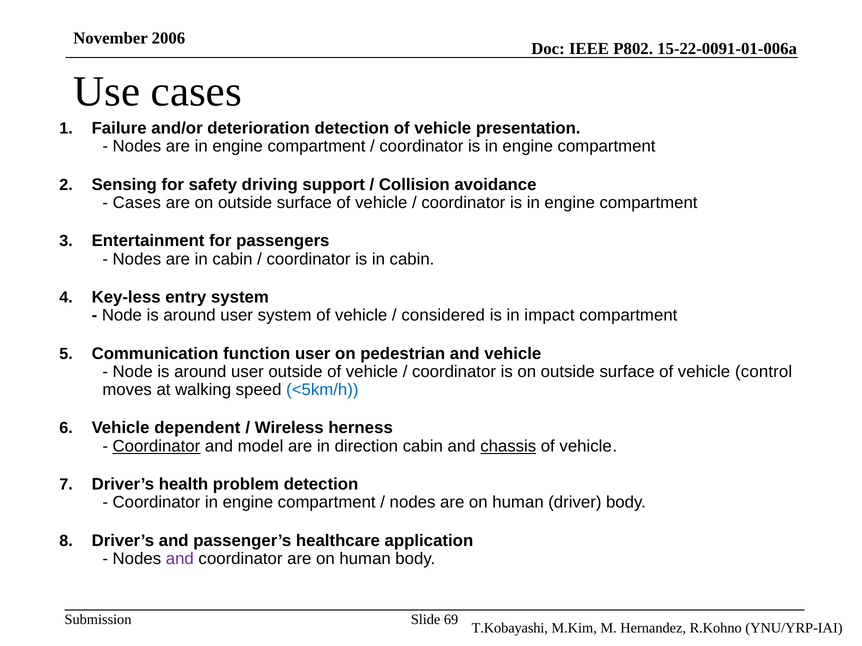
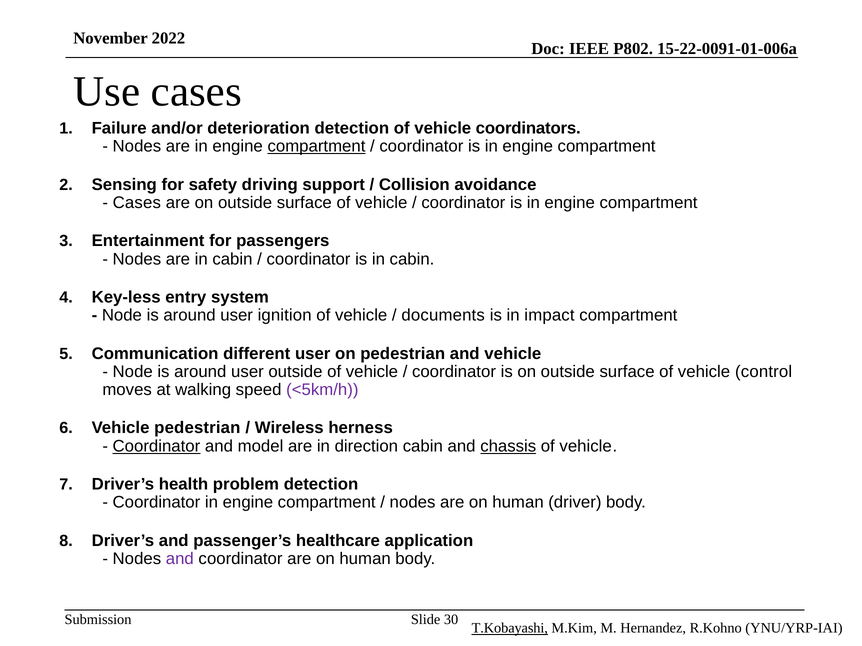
2006: 2006 -> 2022
presentation: presentation -> coordinators
compartment at (316, 146) underline: none -> present
user system: system -> ignition
considered: considered -> documents
function: function -> different
<5km/h colour: blue -> purple
Vehicle dependent: dependent -> pedestrian
69: 69 -> 30
T.Kobayashi underline: none -> present
